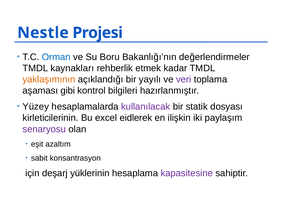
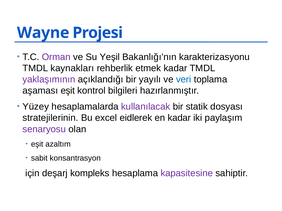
Nestle: Nestle -> Wayne
Orman colour: blue -> purple
Boru: Boru -> Yeşil
değerlendirmeler: değerlendirmeler -> karakterizasyonu
yaklaşımının colour: orange -> purple
veri colour: purple -> blue
aşaması gibi: gibi -> eşit
kirleticilerinin: kirleticilerinin -> stratejilerinin
en ilişkin: ilişkin -> kadar
yüklerinin: yüklerinin -> kompleks
